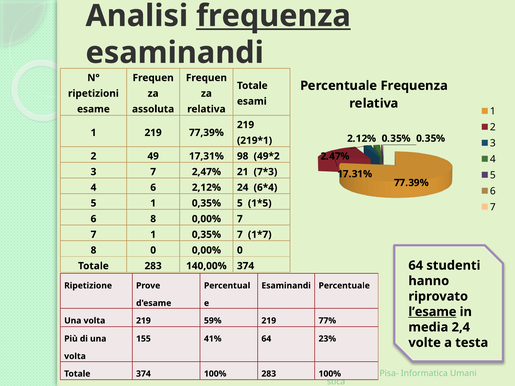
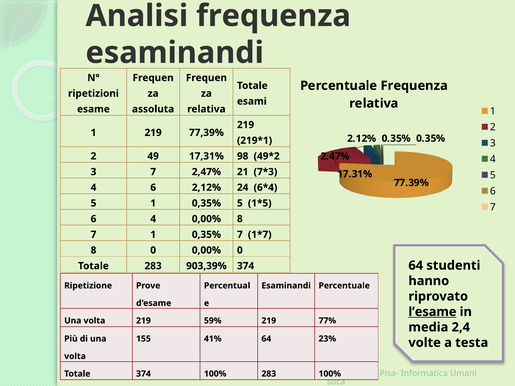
frequenza at (273, 16) underline: present -> none
6 8: 8 -> 4
0,00% 7: 7 -> 8
140,00%: 140,00% -> 903,39%
